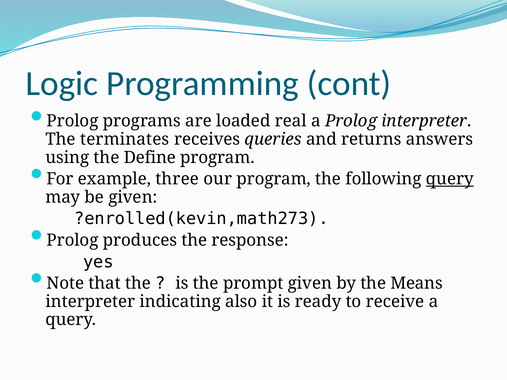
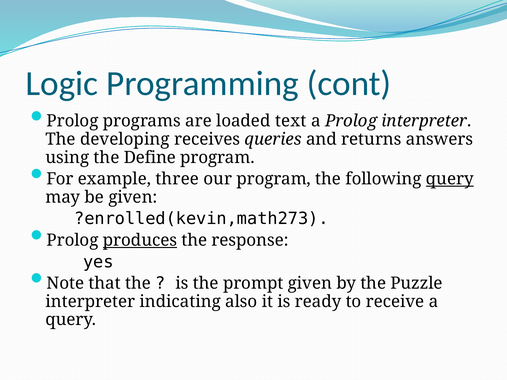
real: real -> text
terminates: terminates -> developing
produces underline: none -> present
Means: Means -> Puzzle
